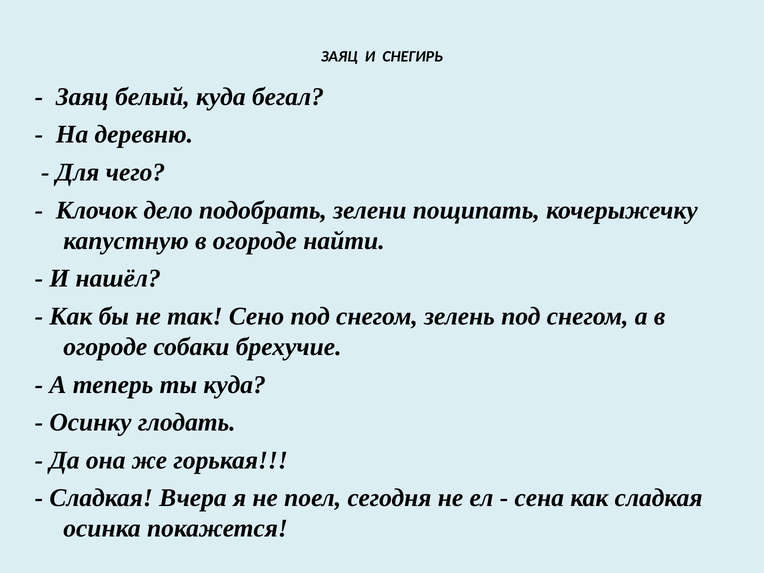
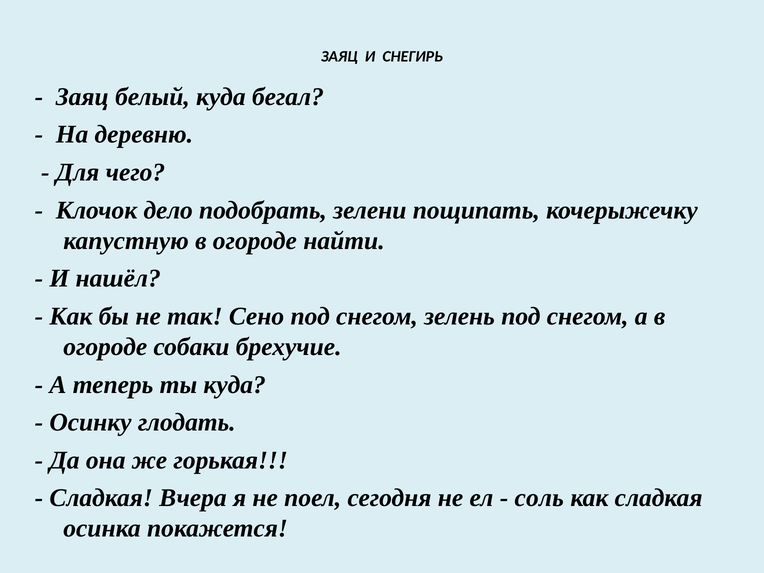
сена: сена -> соль
